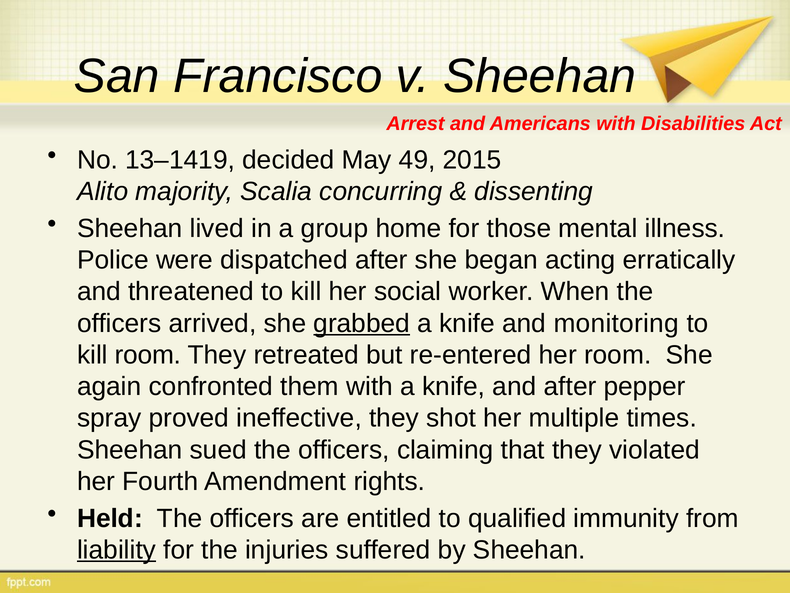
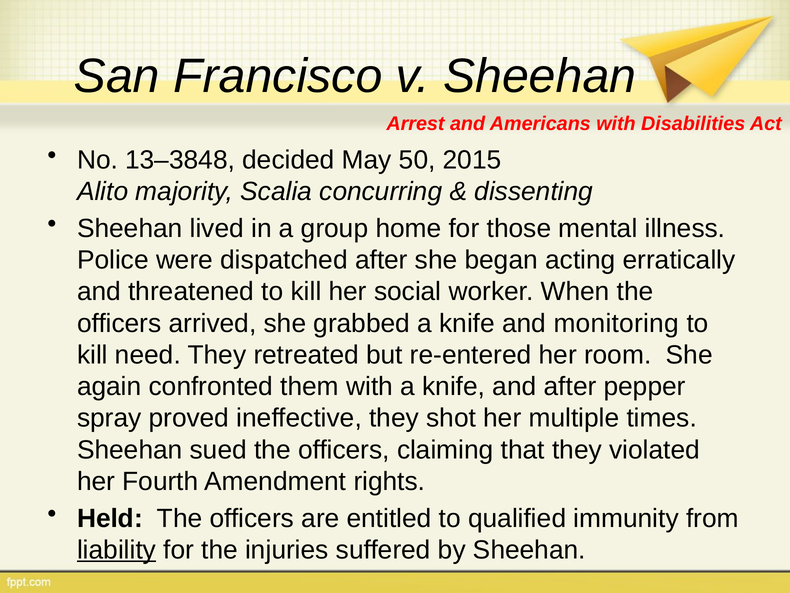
13–1419: 13–1419 -> 13–3848
49: 49 -> 50
grabbed underline: present -> none
kill room: room -> need
